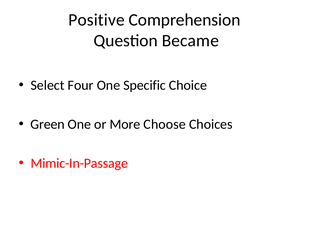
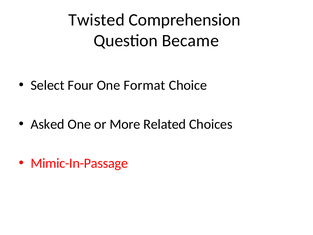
Positive: Positive -> Twisted
Specific: Specific -> Format
Green: Green -> Asked
Choose: Choose -> Related
